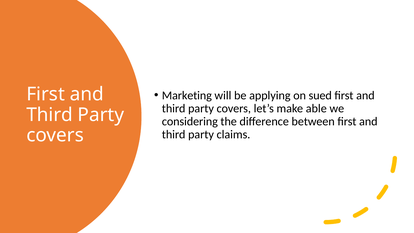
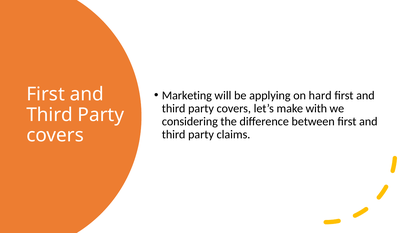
sued: sued -> hard
able: able -> with
